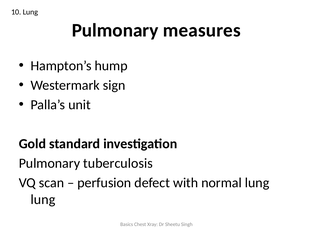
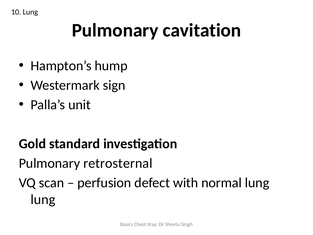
measures: measures -> cavitation
tuberculosis: tuberculosis -> retrosternal
